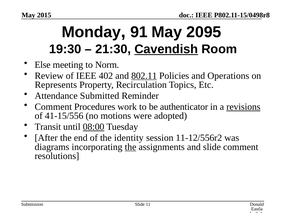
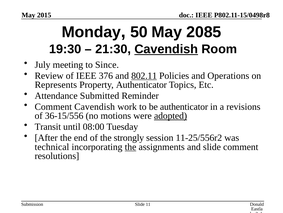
91: 91 -> 50
2095: 2095 -> 2085
Else: Else -> July
Norm: Norm -> Since
402: 402 -> 376
Property Recirculation: Recirculation -> Authenticator
Comment Procedures: Procedures -> Cavendish
revisions underline: present -> none
41-15/556: 41-15/556 -> 36-15/556
adopted underline: none -> present
08:00 underline: present -> none
identity: identity -> strongly
11-12/556r2: 11-12/556r2 -> 11-25/556r2
diagrams: diagrams -> technical
